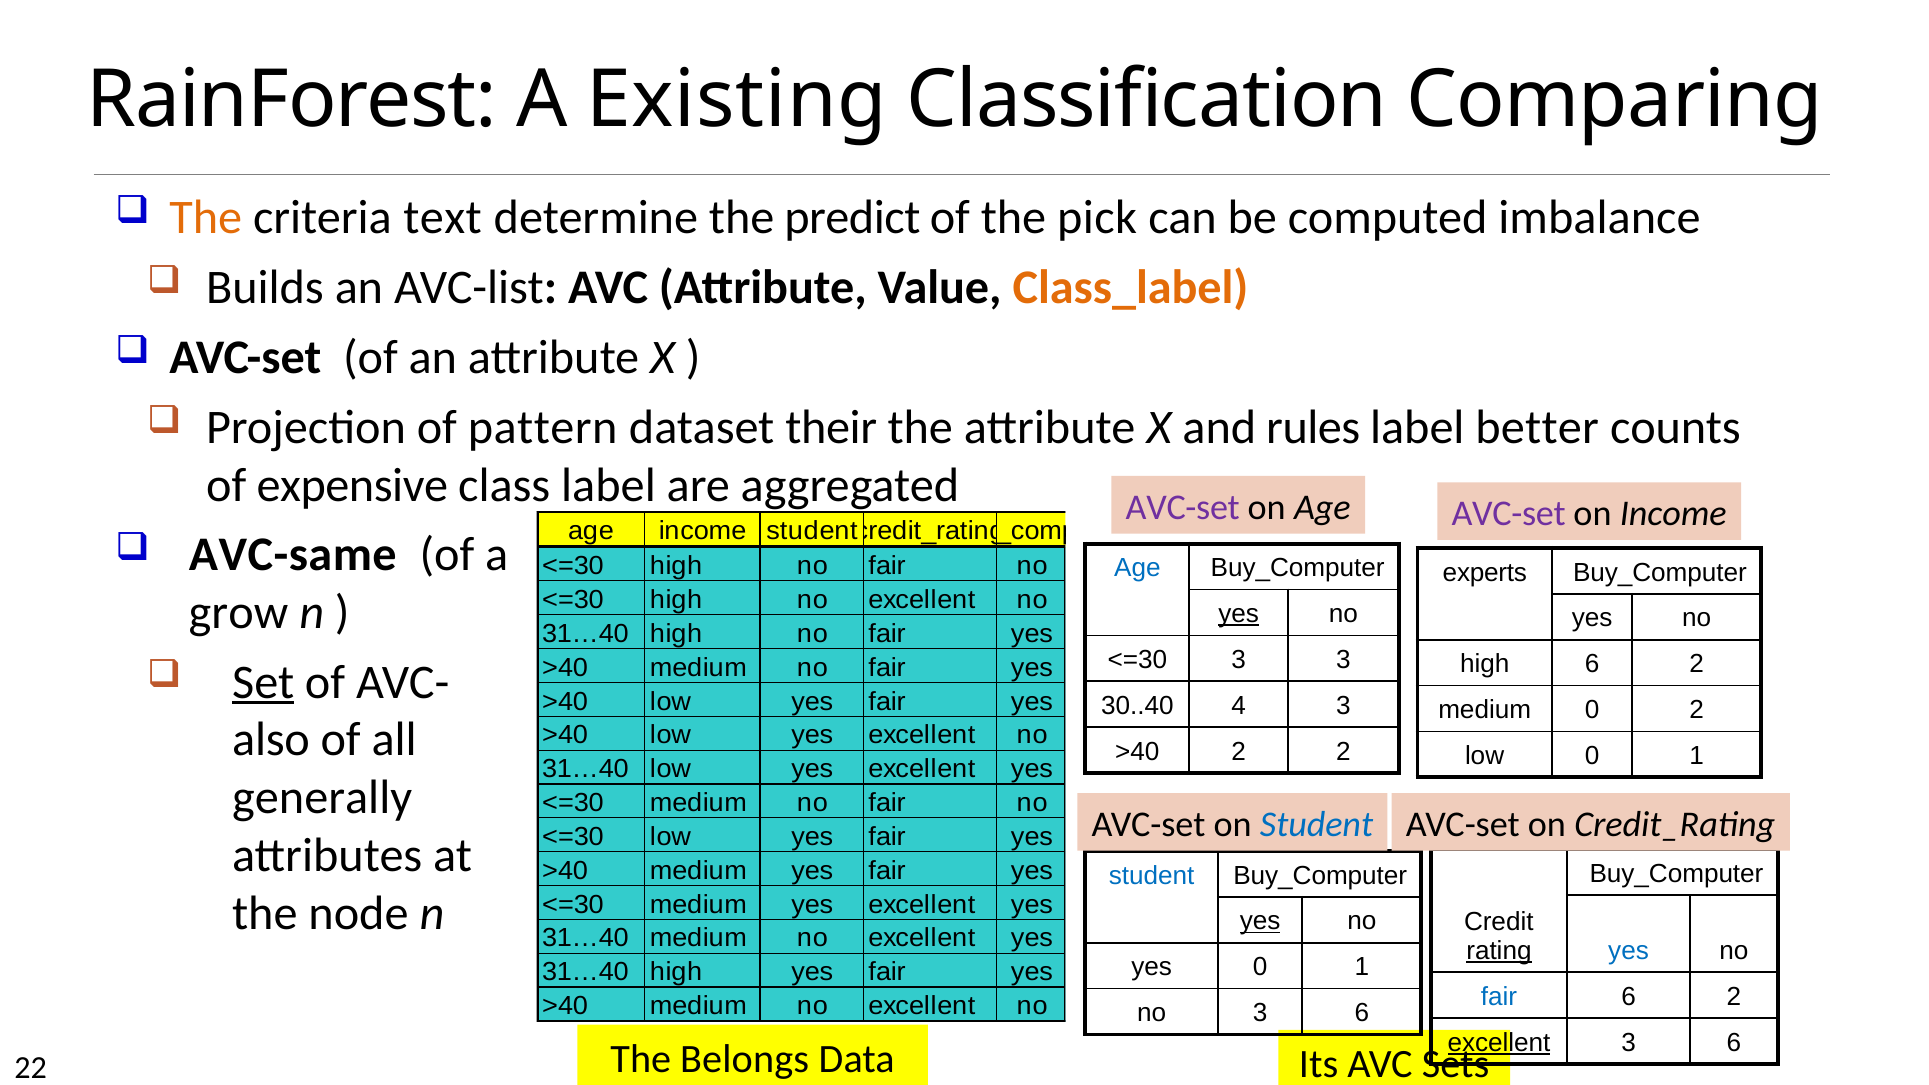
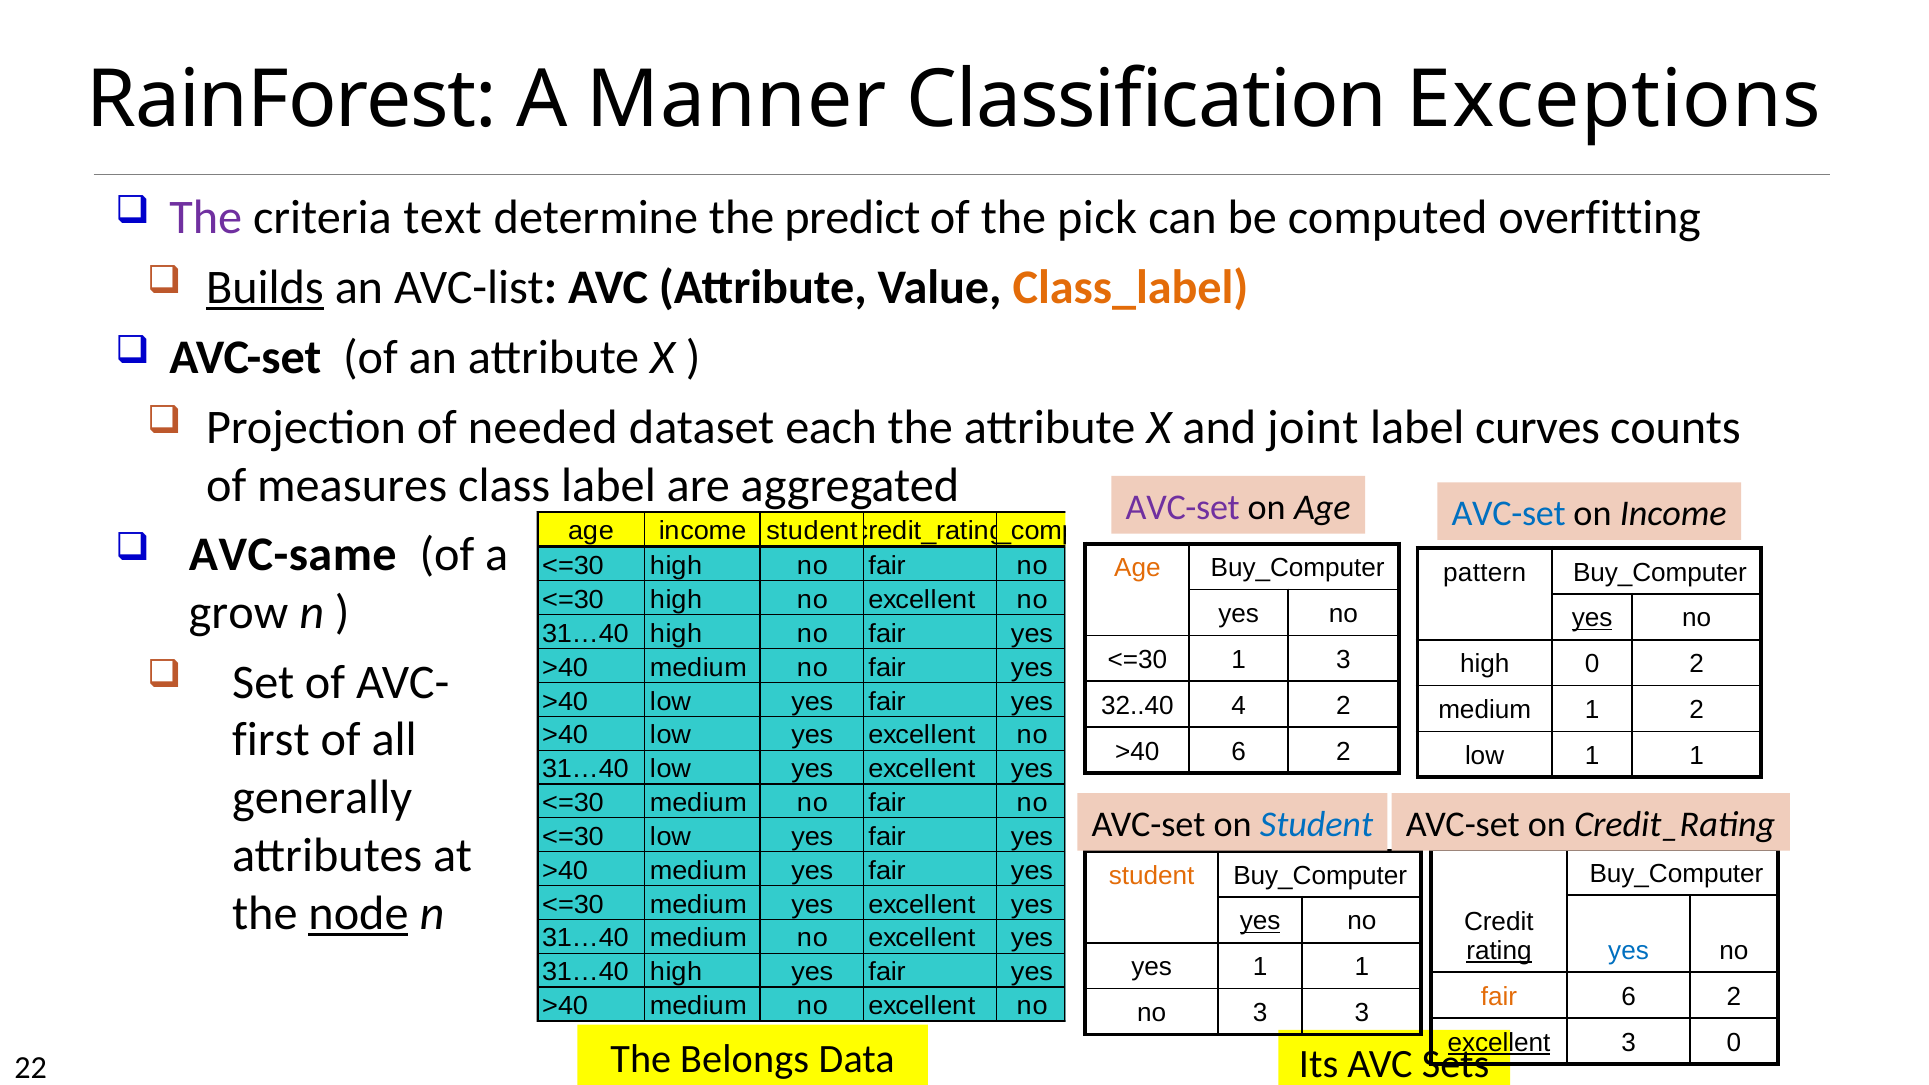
Existing: Existing -> Manner
Comparing: Comparing -> Exceptions
The at (206, 218) colour: orange -> purple
imbalance: imbalance -> overfitting
Builds underline: none -> present
pattern: pattern -> needed
their: their -> each
rules: rules -> joint
better: better -> curves
expensive: expensive -> measures
AVC-set at (1509, 514) colour: purple -> blue
Age at (1137, 568) colour: blue -> orange
experts: experts -> pattern
yes at (1239, 614) underline: present -> none
yes at (1592, 618) underline: none -> present
<=30 3: 3 -> 1
high 6: 6 -> 0
Set underline: present -> none
30..40: 30..40 -> 32..40
4 3: 3 -> 2
medium 0: 0 -> 1
also: also -> first
>40 2: 2 -> 6
low 0: 0 -> 1
student at (1152, 875) colour: blue -> orange
node underline: none -> present
yes 0: 0 -> 1
fair at (1499, 997) colour: blue -> orange
no 3 6: 6 -> 3
6 at (1734, 1043): 6 -> 0
